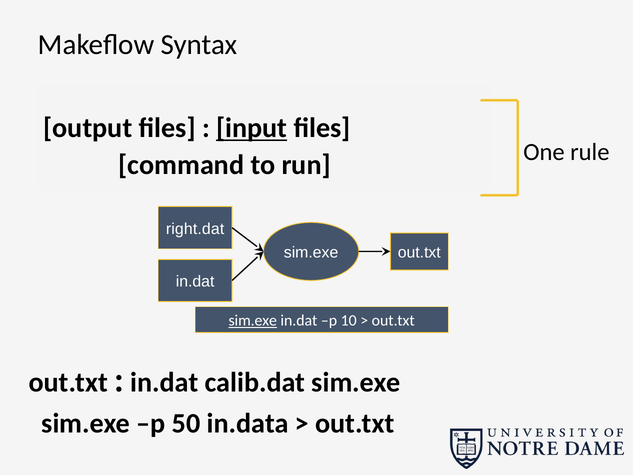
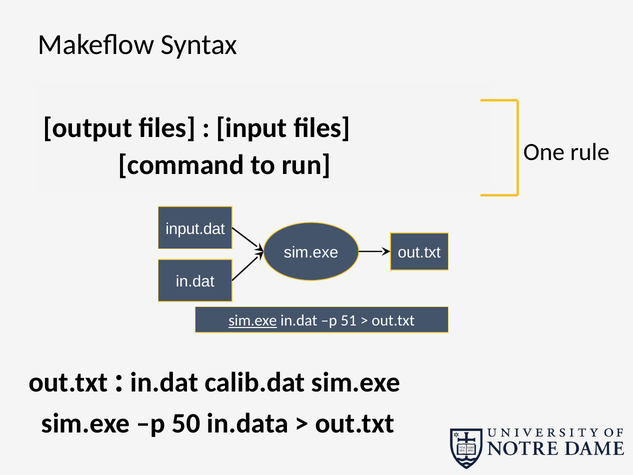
input underline: present -> none
right.dat: right.dat -> input.dat
10: 10 -> 51
